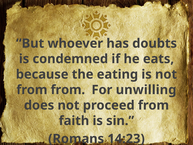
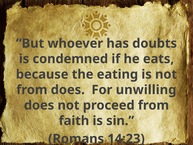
from from: from -> does
